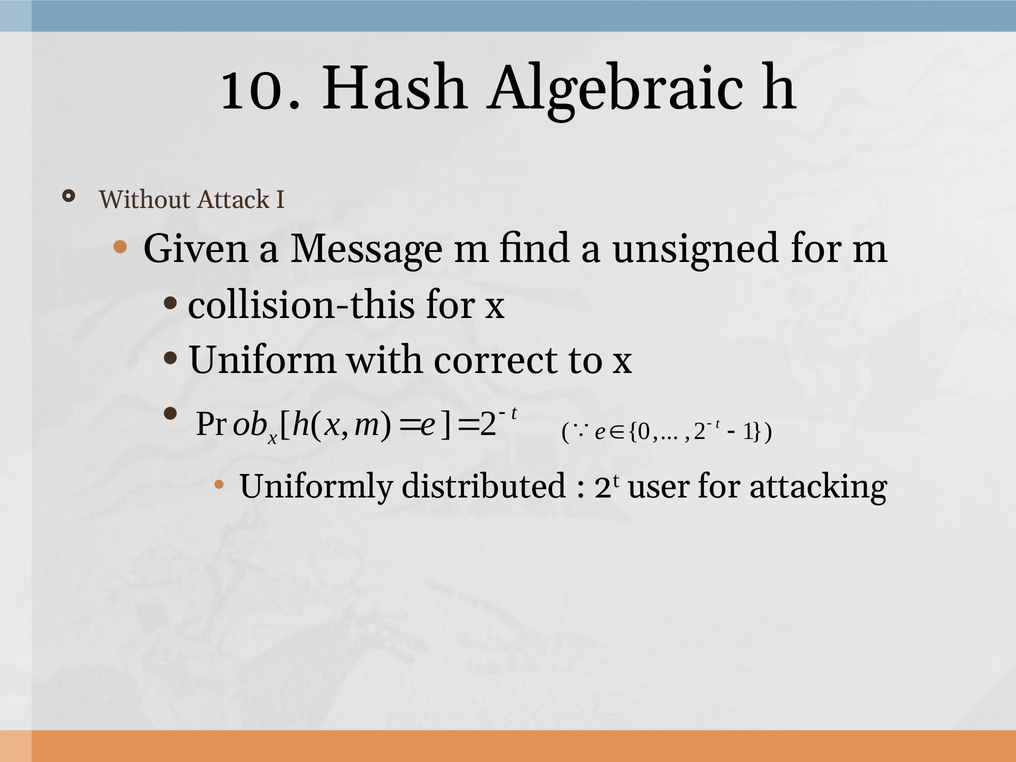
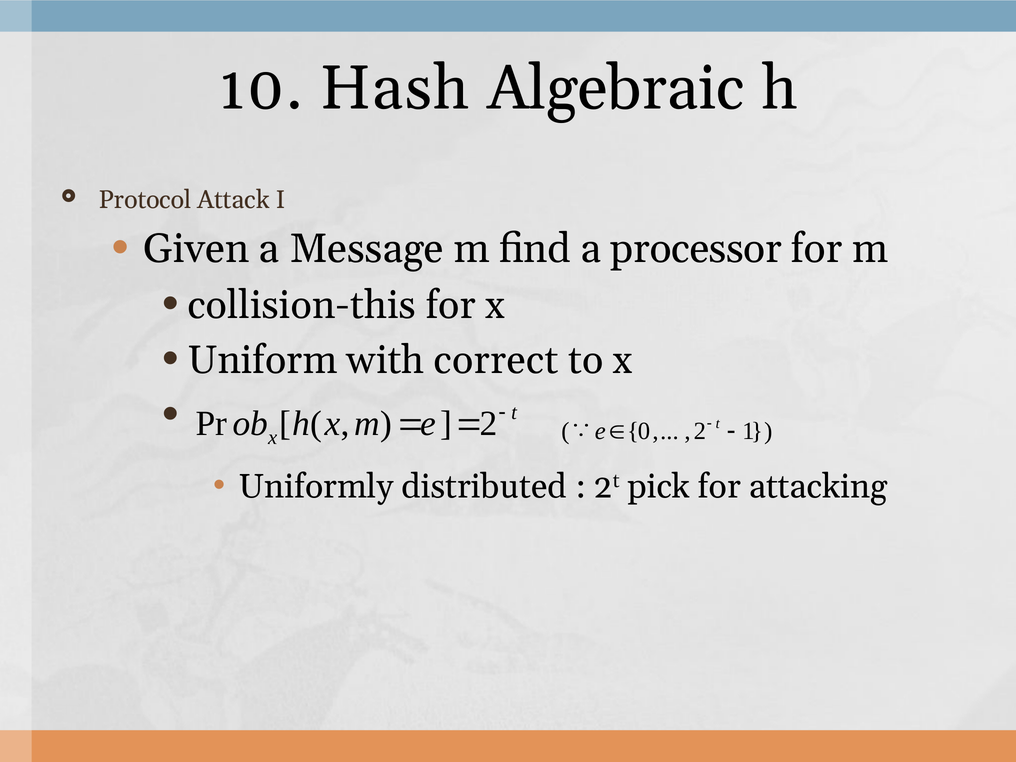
Without: Without -> Protocol
unsigned: unsigned -> processor
user: user -> pick
